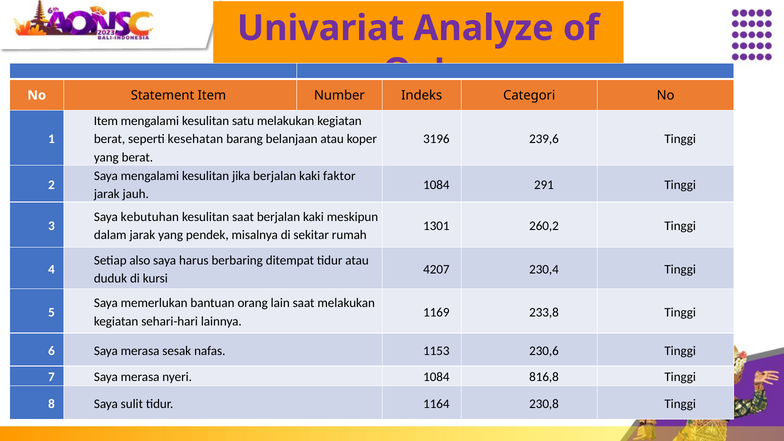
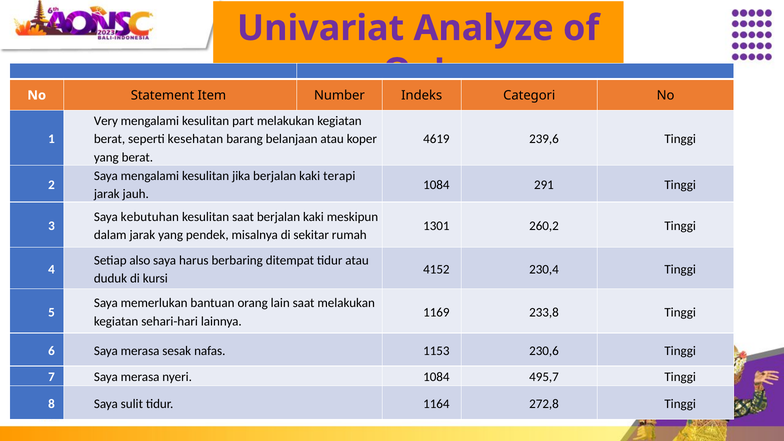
Item at (106, 121): Item -> Very
satu: satu -> part
3196: 3196 -> 4619
faktor: faktor -> terapi
4207: 4207 -> 4152
816,8: 816,8 -> 495,7
230,8: 230,8 -> 272,8
